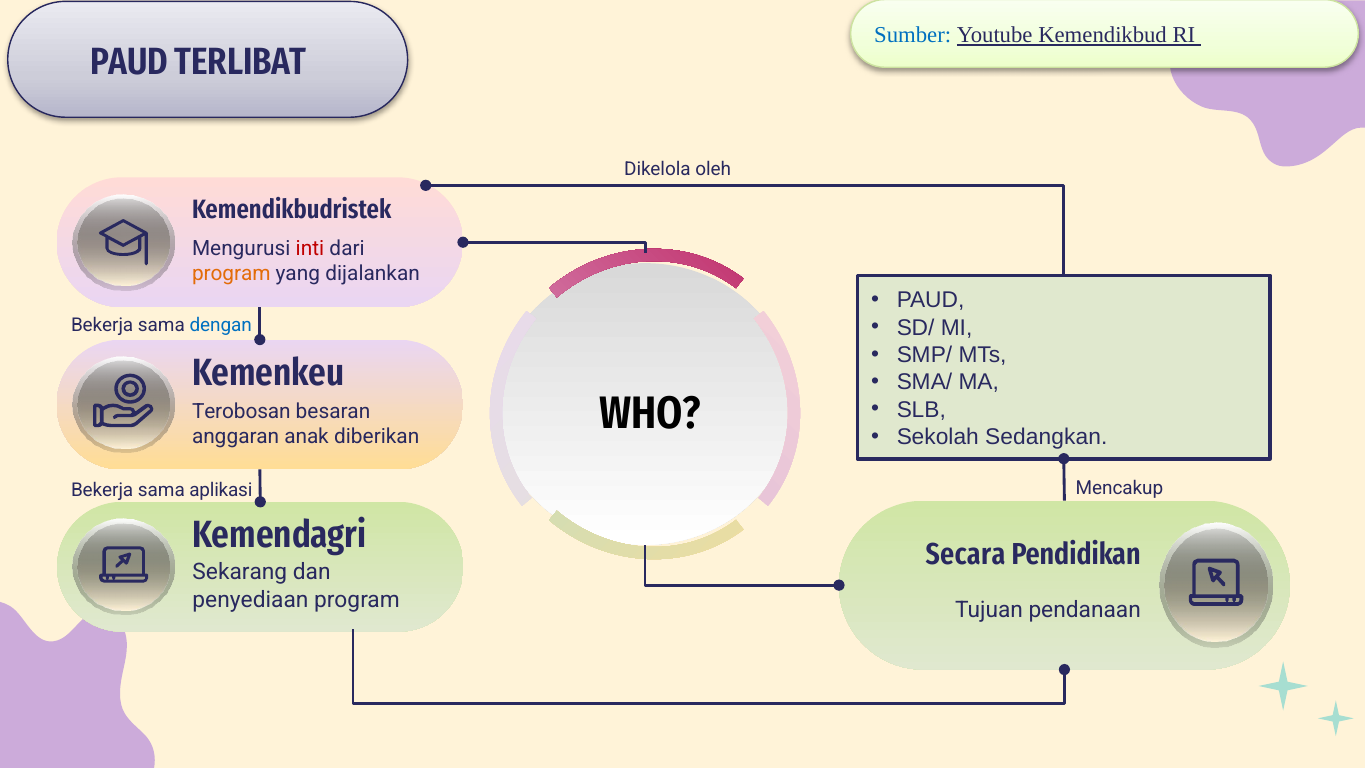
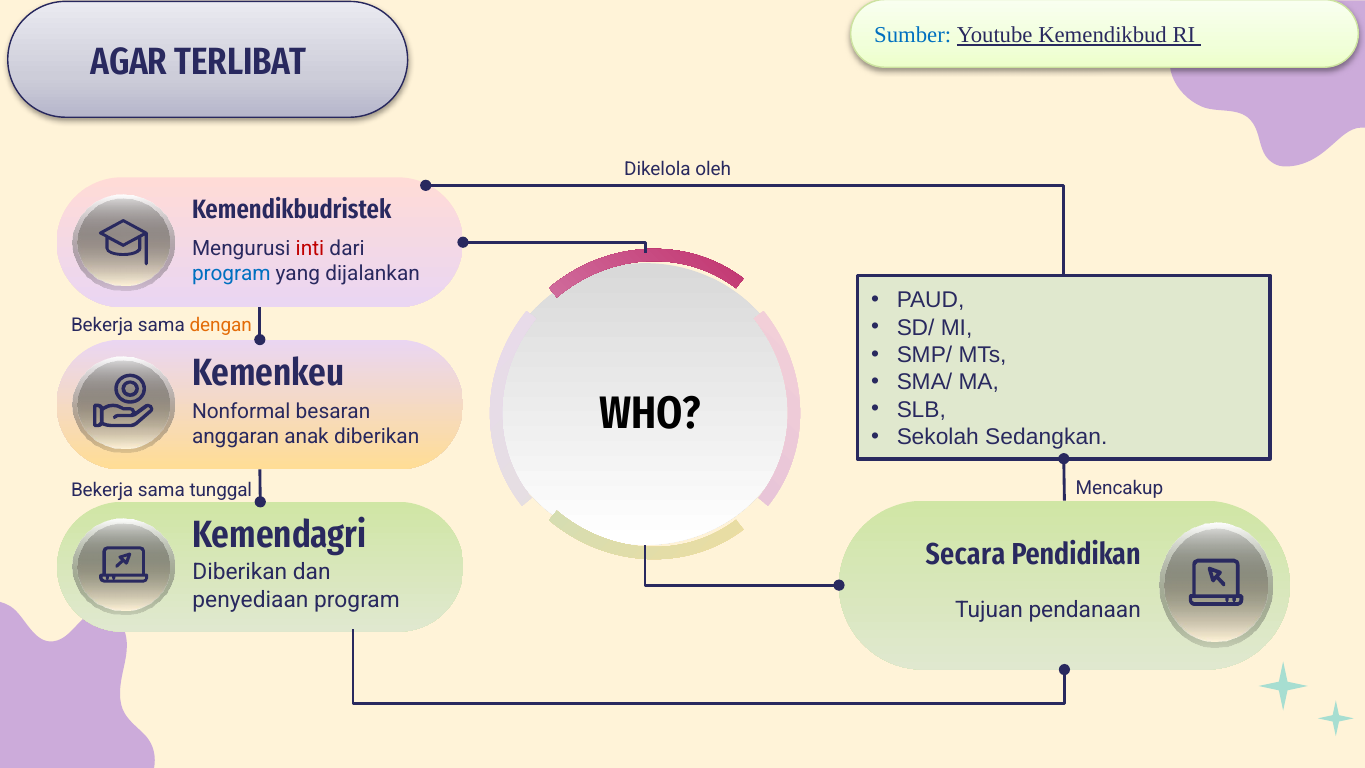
PAUD at (129, 62): PAUD -> AGAR
program at (231, 274) colour: orange -> blue
dengan colour: blue -> orange
Terobosan: Terobosan -> Nonformal
aplikasi: aplikasi -> tunggal
Sekarang at (240, 572): Sekarang -> Diberikan
